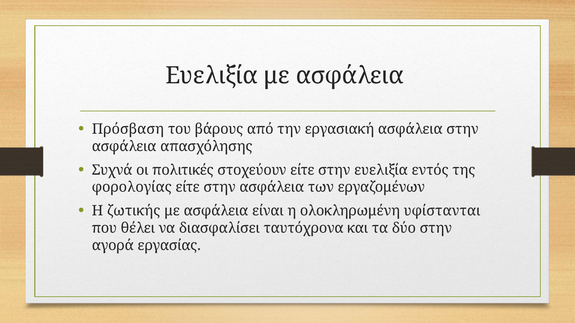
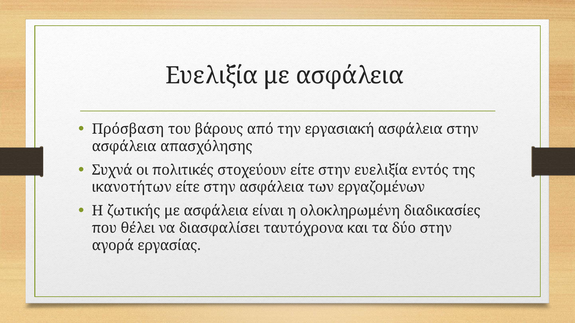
φορολογίας: φορολογίας -> ικανοτήτων
υφίστανται: υφίστανται -> διαδικασίες
